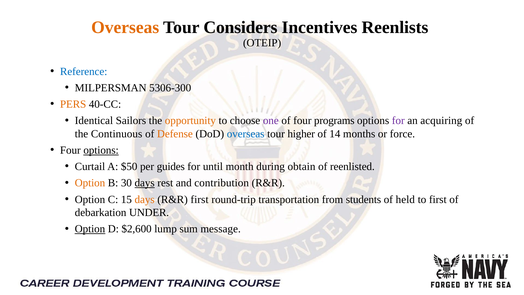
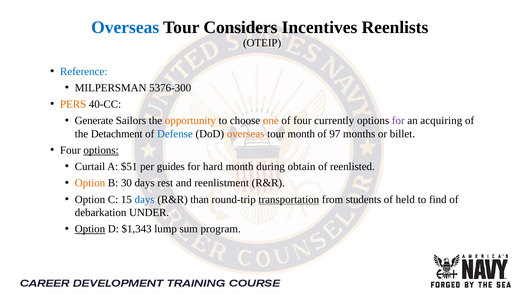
Overseas at (125, 27) colour: orange -> blue
5306-300: 5306-300 -> 5376-300
Identical: Identical -> Generate
one colour: purple -> orange
programs: programs -> currently
Continuous: Continuous -> Detachment
Defense colour: orange -> blue
overseas at (246, 134) colour: blue -> orange
tour higher: higher -> month
14: 14 -> 97
force: force -> billet
$50: $50 -> $51
until: until -> hard
days at (145, 183) underline: present -> none
contribution: contribution -> reenlistment
days at (145, 199) colour: orange -> blue
R&R first: first -> than
transportation underline: none -> present
to first: first -> find
$2,600: $2,600 -> $1,343
message: message -> program
